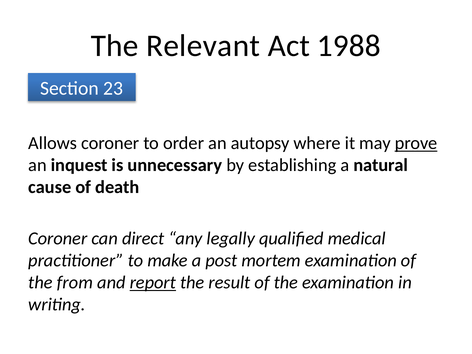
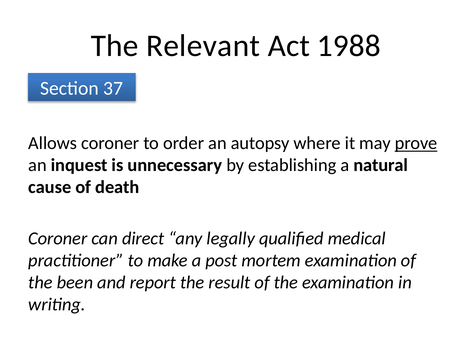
23: 23 -> 37
from: from -> been
report underline: present -> none
